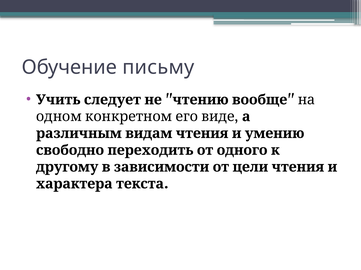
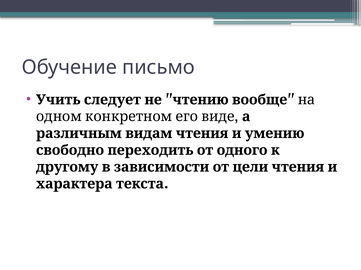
письму: письму -> письмо
